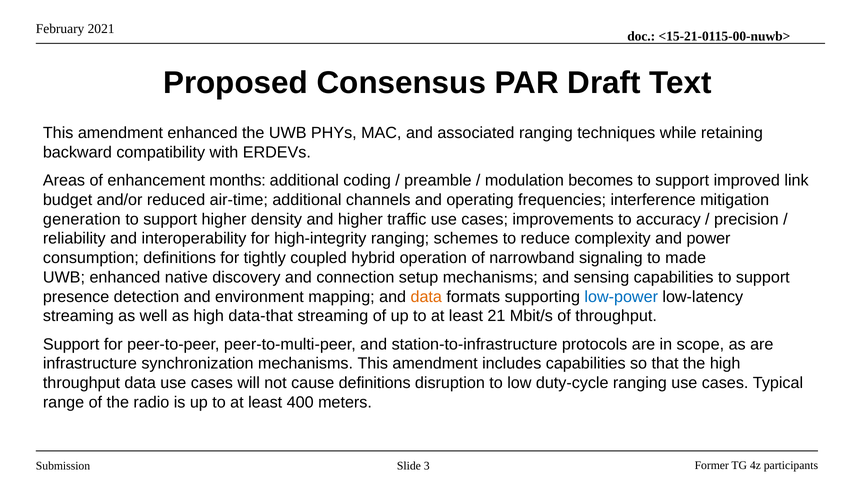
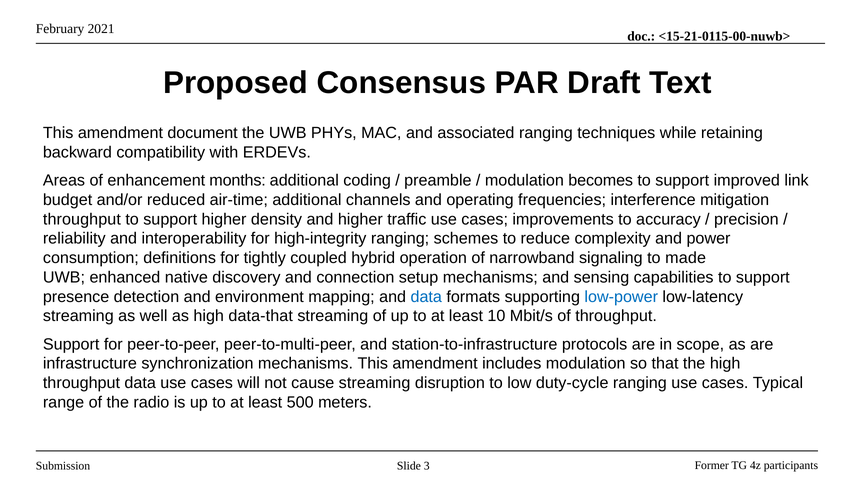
amendment enhanced: enhanced -> document
generation at (82, 219): generation -> throughput
data at (426, 296) colour: orange -> blue
21: 21 -> 10
includes capabilities: capabilities -> modulation
cause definitions: definitions -> streaming
400: 400 -> 500
